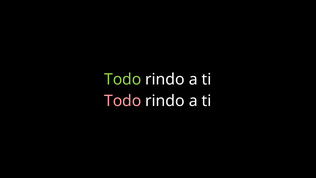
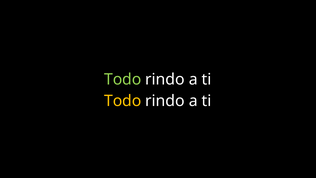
Todo at (123, 101) colour: pink -> yellow
